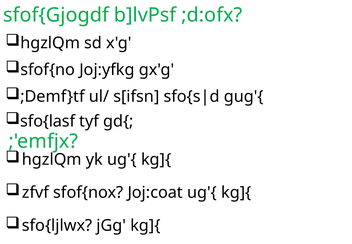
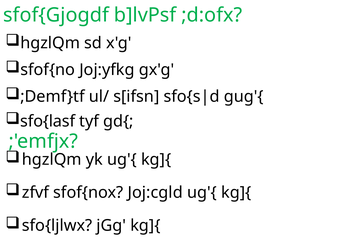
Joj:coat: Joj:coat -> Joj:cgld
